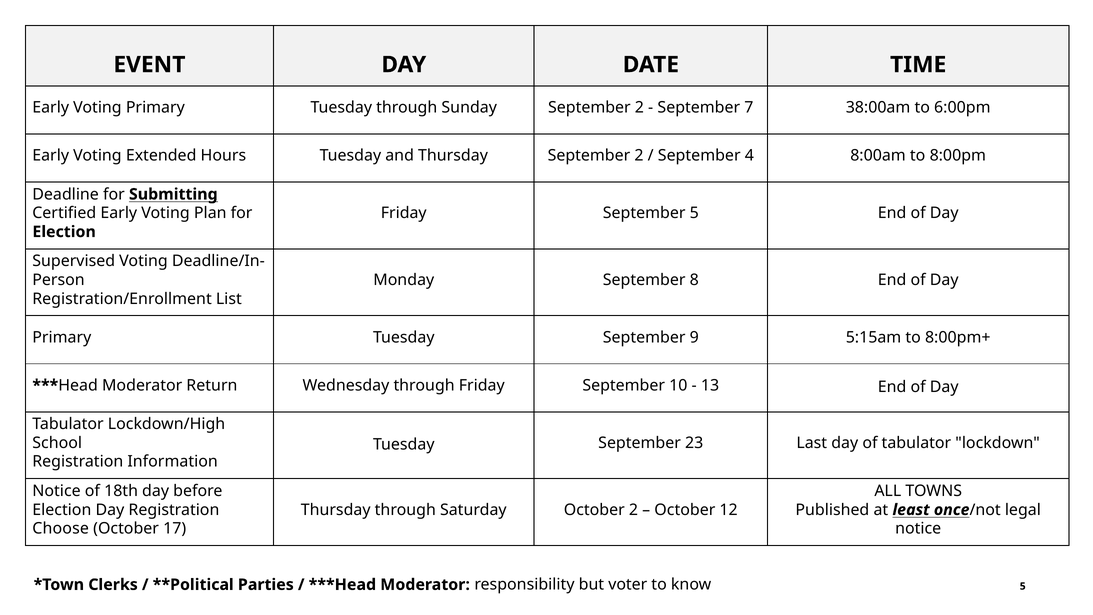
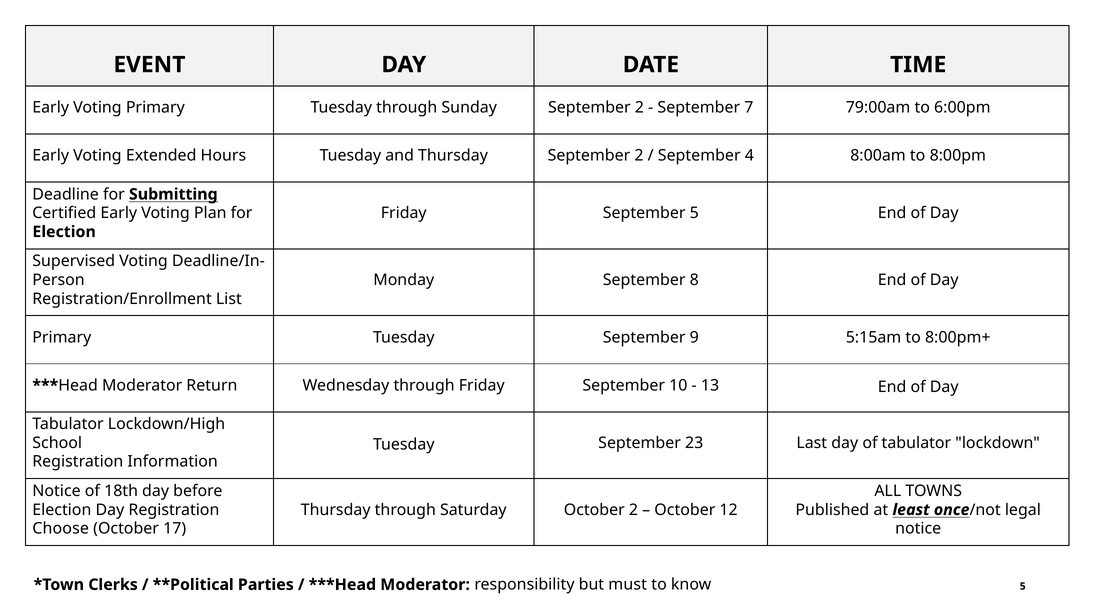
38:00am: 38:00am -> 79:00am
voter: voter -> must
